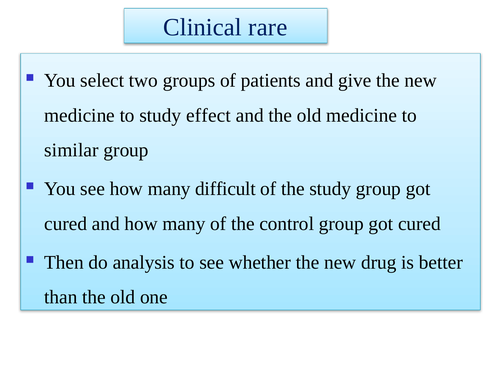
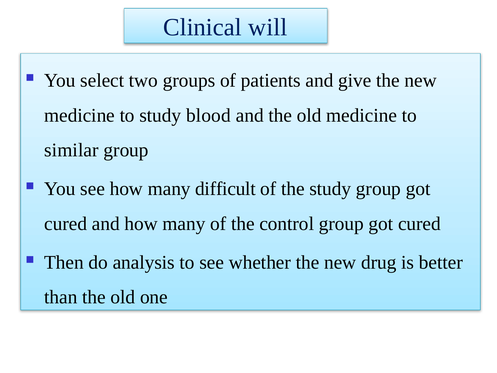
rare: rare -> will
effect: effect -> blood
